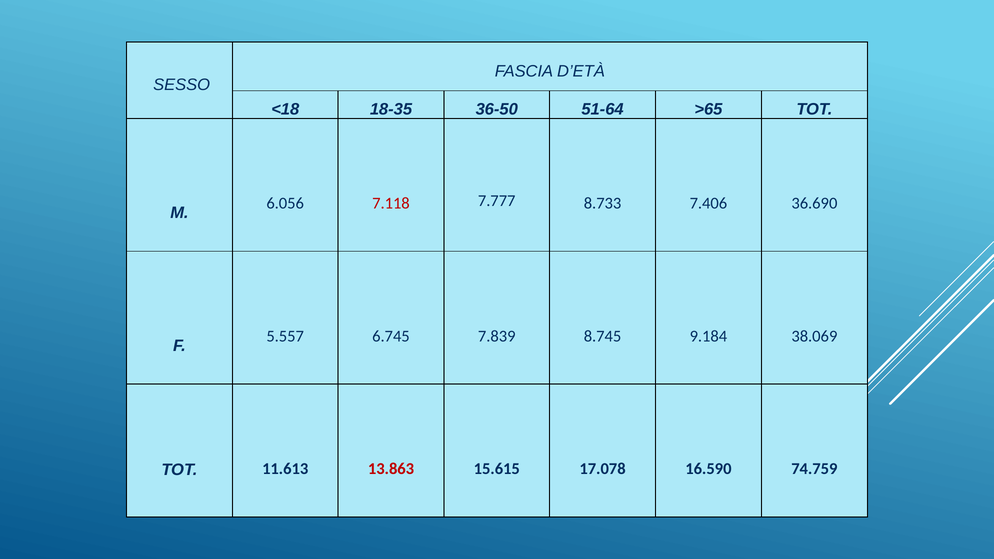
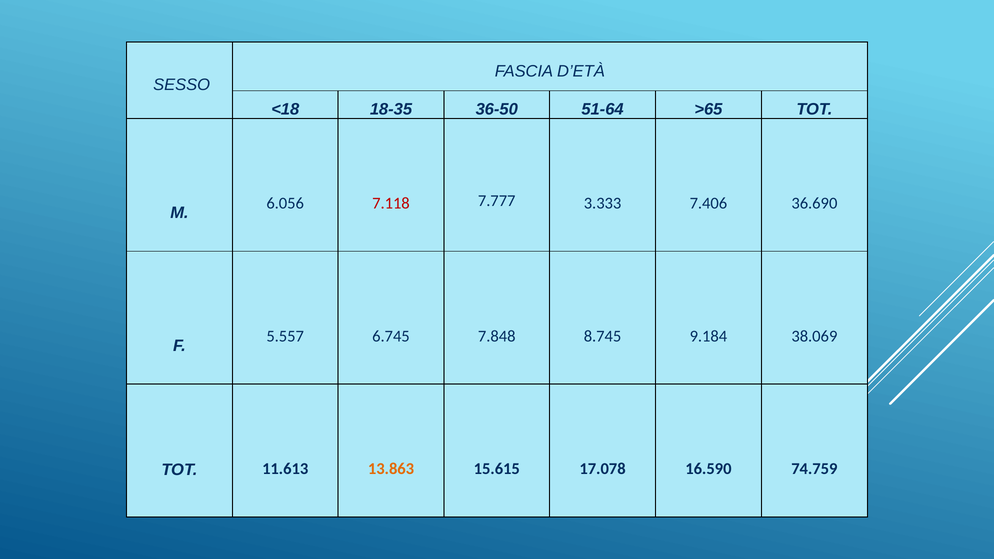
8.733: 8.733 -> 3.333
7.839: 7.839 -> 7.848
13.863 colour: red -> orange
